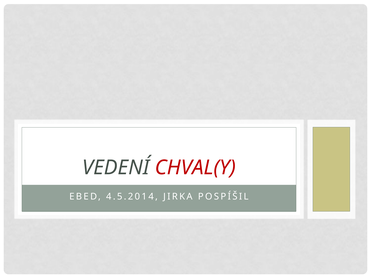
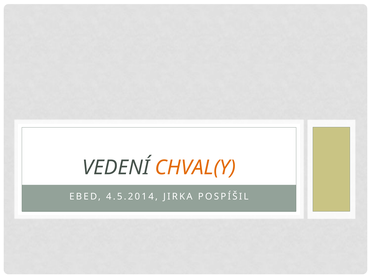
CHVAL(Y colour: red -> orange
